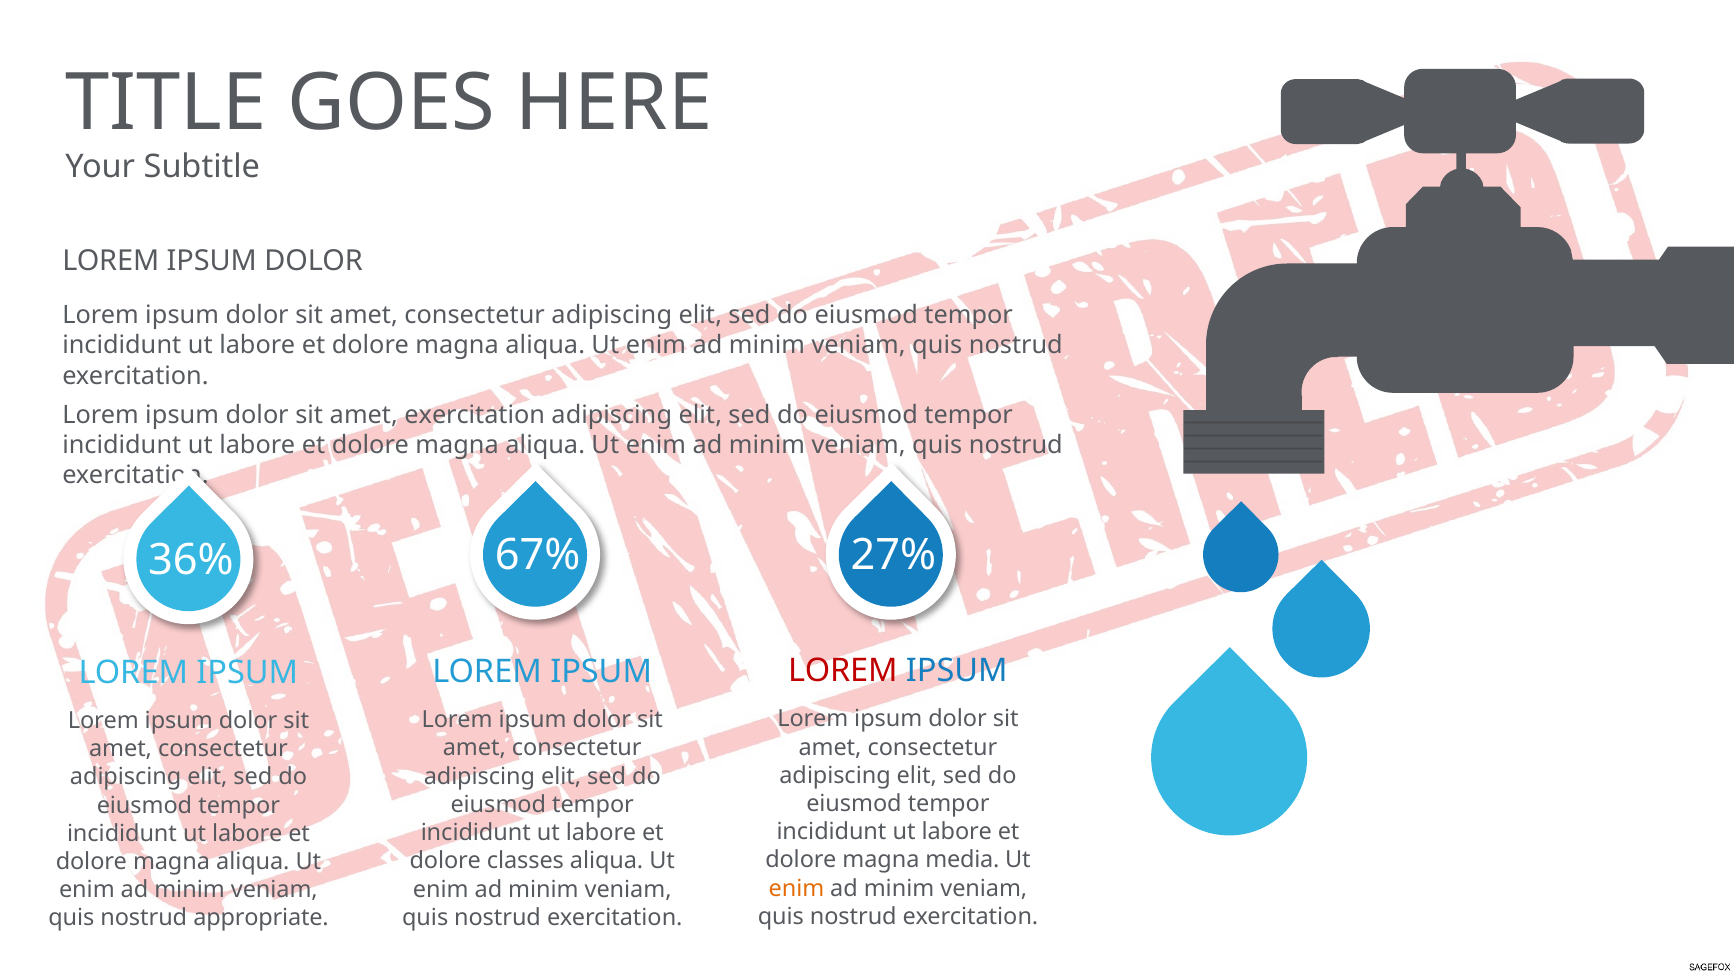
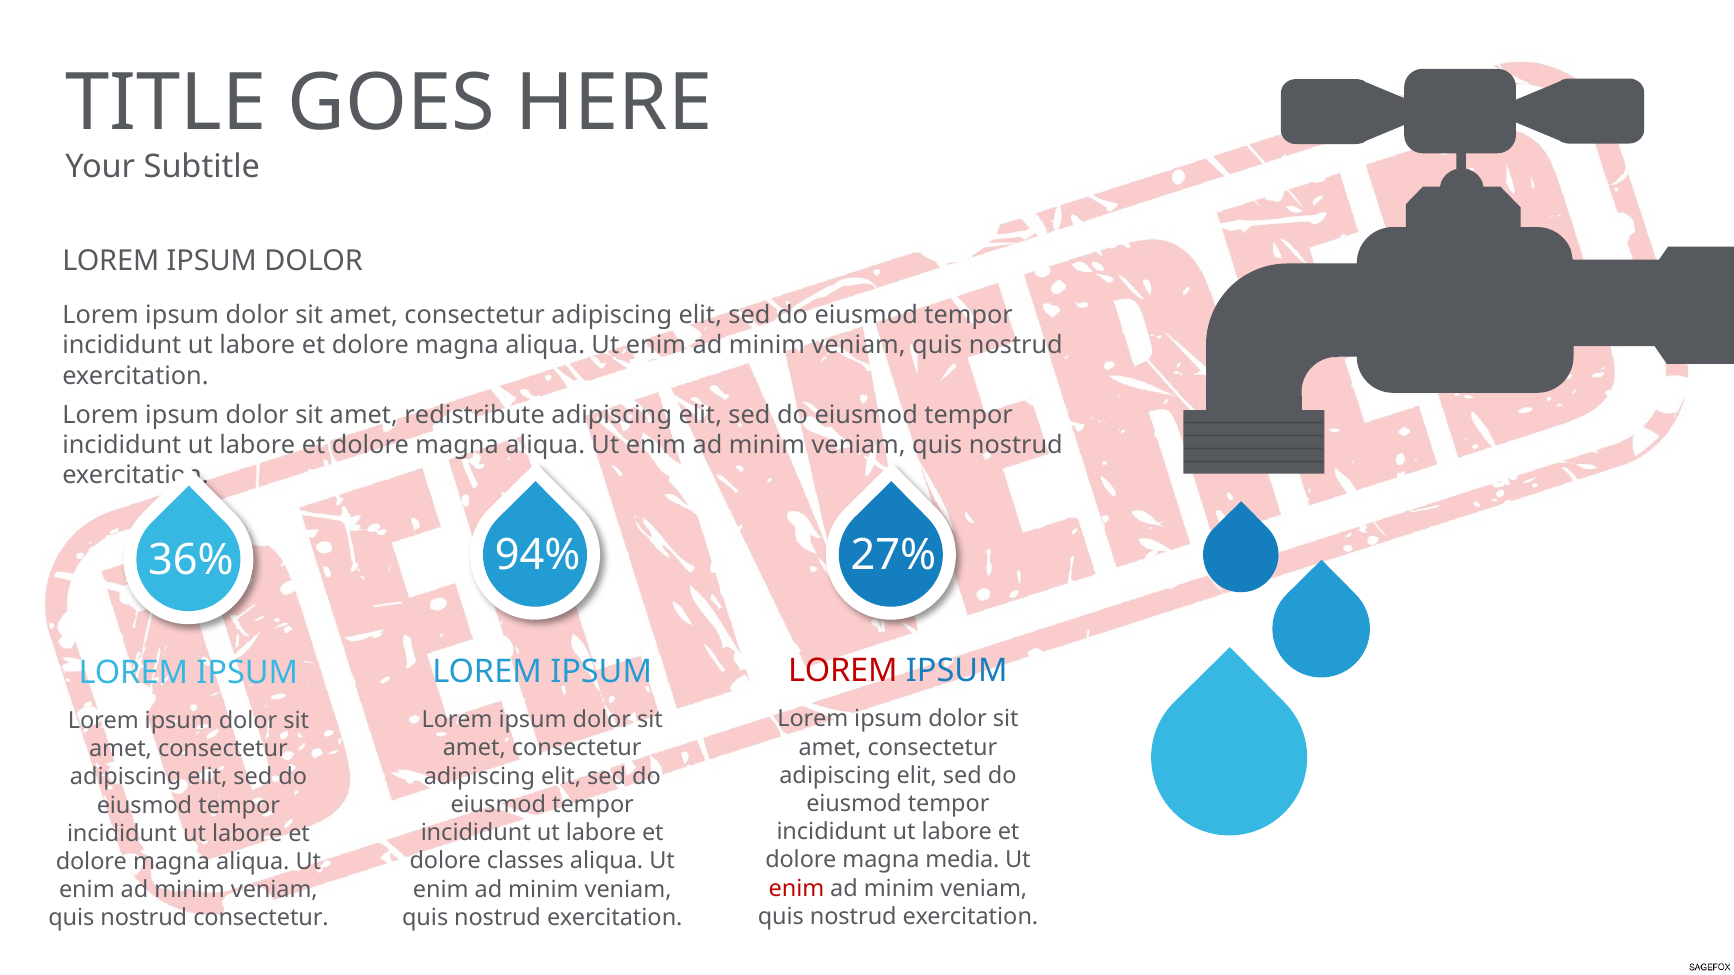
amet exercitation: exercitation -> redistribute
67%: 67% -> 94%
enim at (796, 889) colour: orange -> red
nostrud appropriate: appropriate -> consectetur
